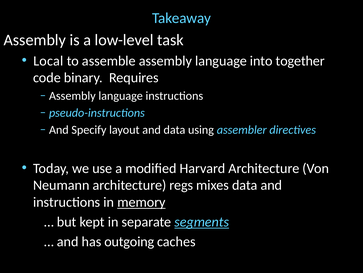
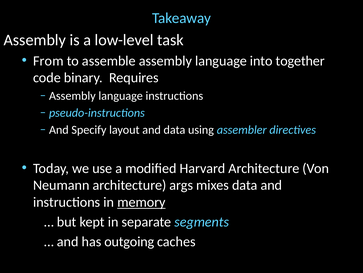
Local: Local -> From
regs: regs -> args
segments underline: present -> none
